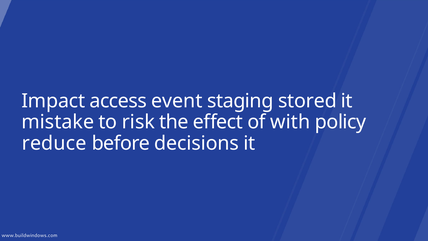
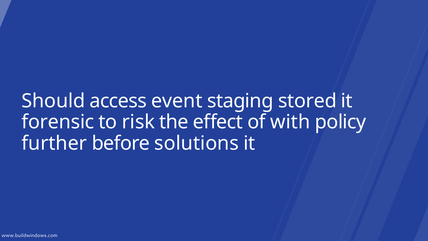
Impact: Impact -> Should
mistake: mistake -> forensic
reduce: reduce -> further
decisions: decisions -> solutions
